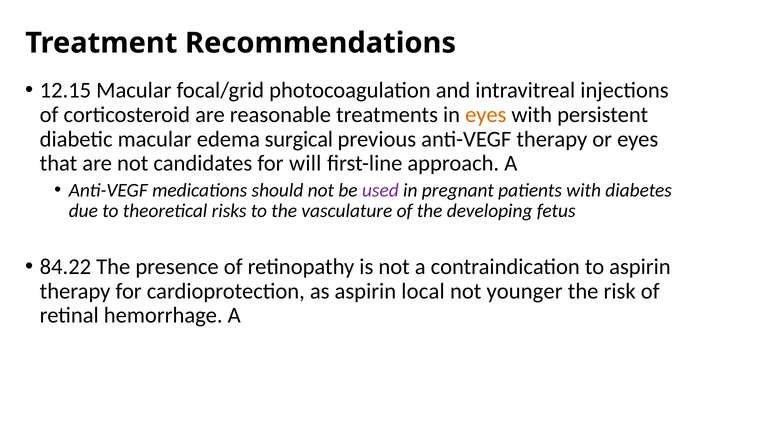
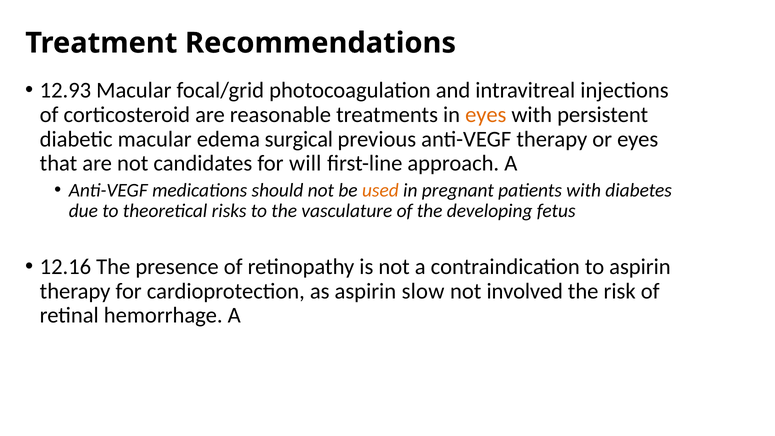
12.15: 12.15 -> 12.93
used colour: purple -> orange
84.22: 84.22 -> 12.16
local: local -> slow
younger: younger -> involved
